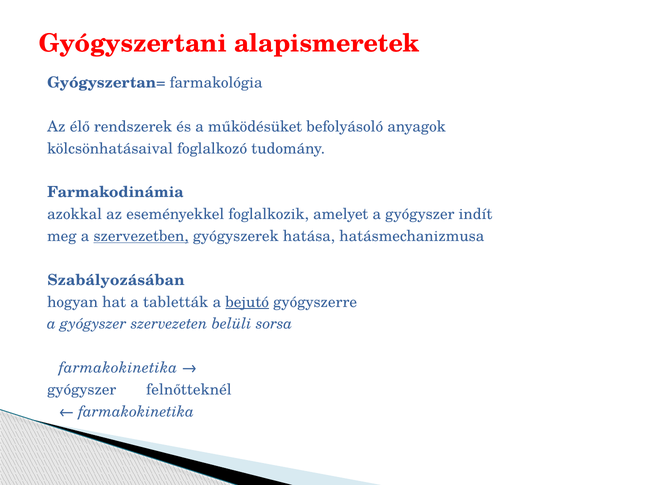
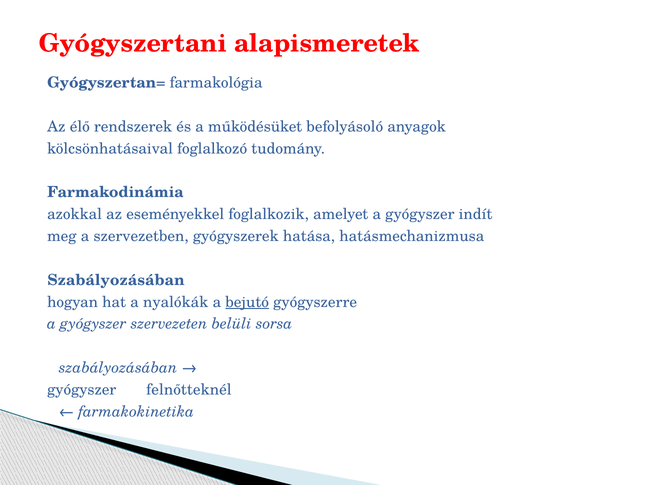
szervezetben underline: present -> none
tabletták: tabletták -> nyalókák
farmakokinetika at (118, 367): farmakokinetika -> szabályozásában
